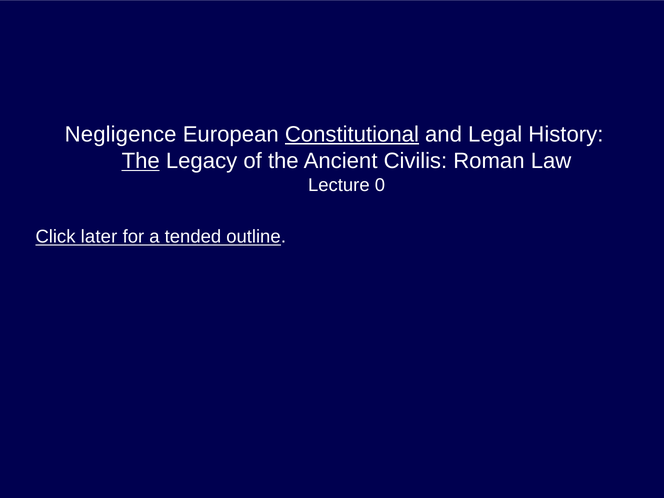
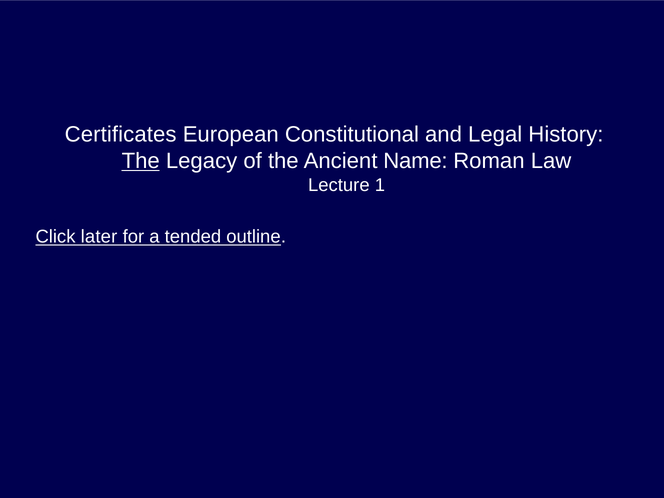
Negligence: Negligence -> Certificates
Constitutional underline: present -> none
Civilis: Civilis -> Name
0: 0 -> 1
